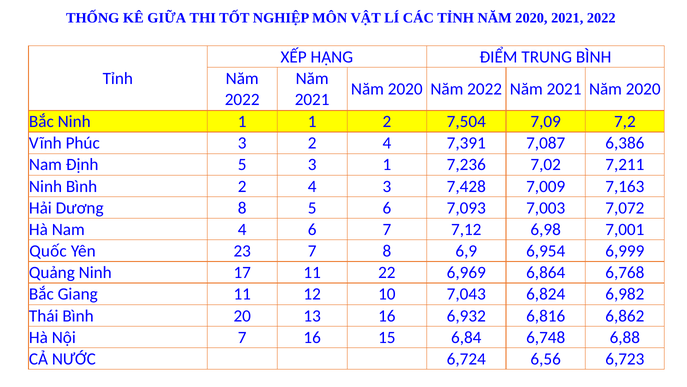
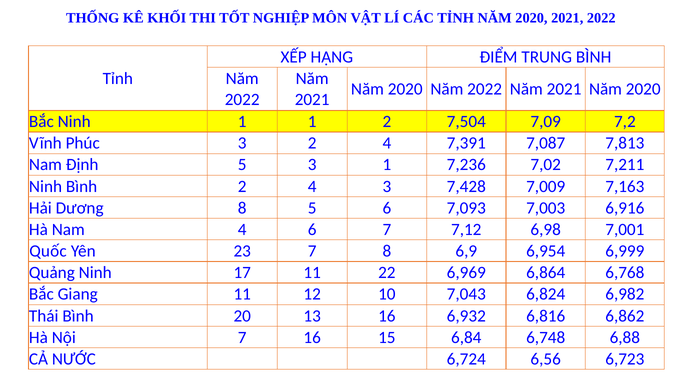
GIỮA: GIỮA -> KHỐI
6,386: 6,386 -> 7,813
7,072: 7,072 -> 6,916
